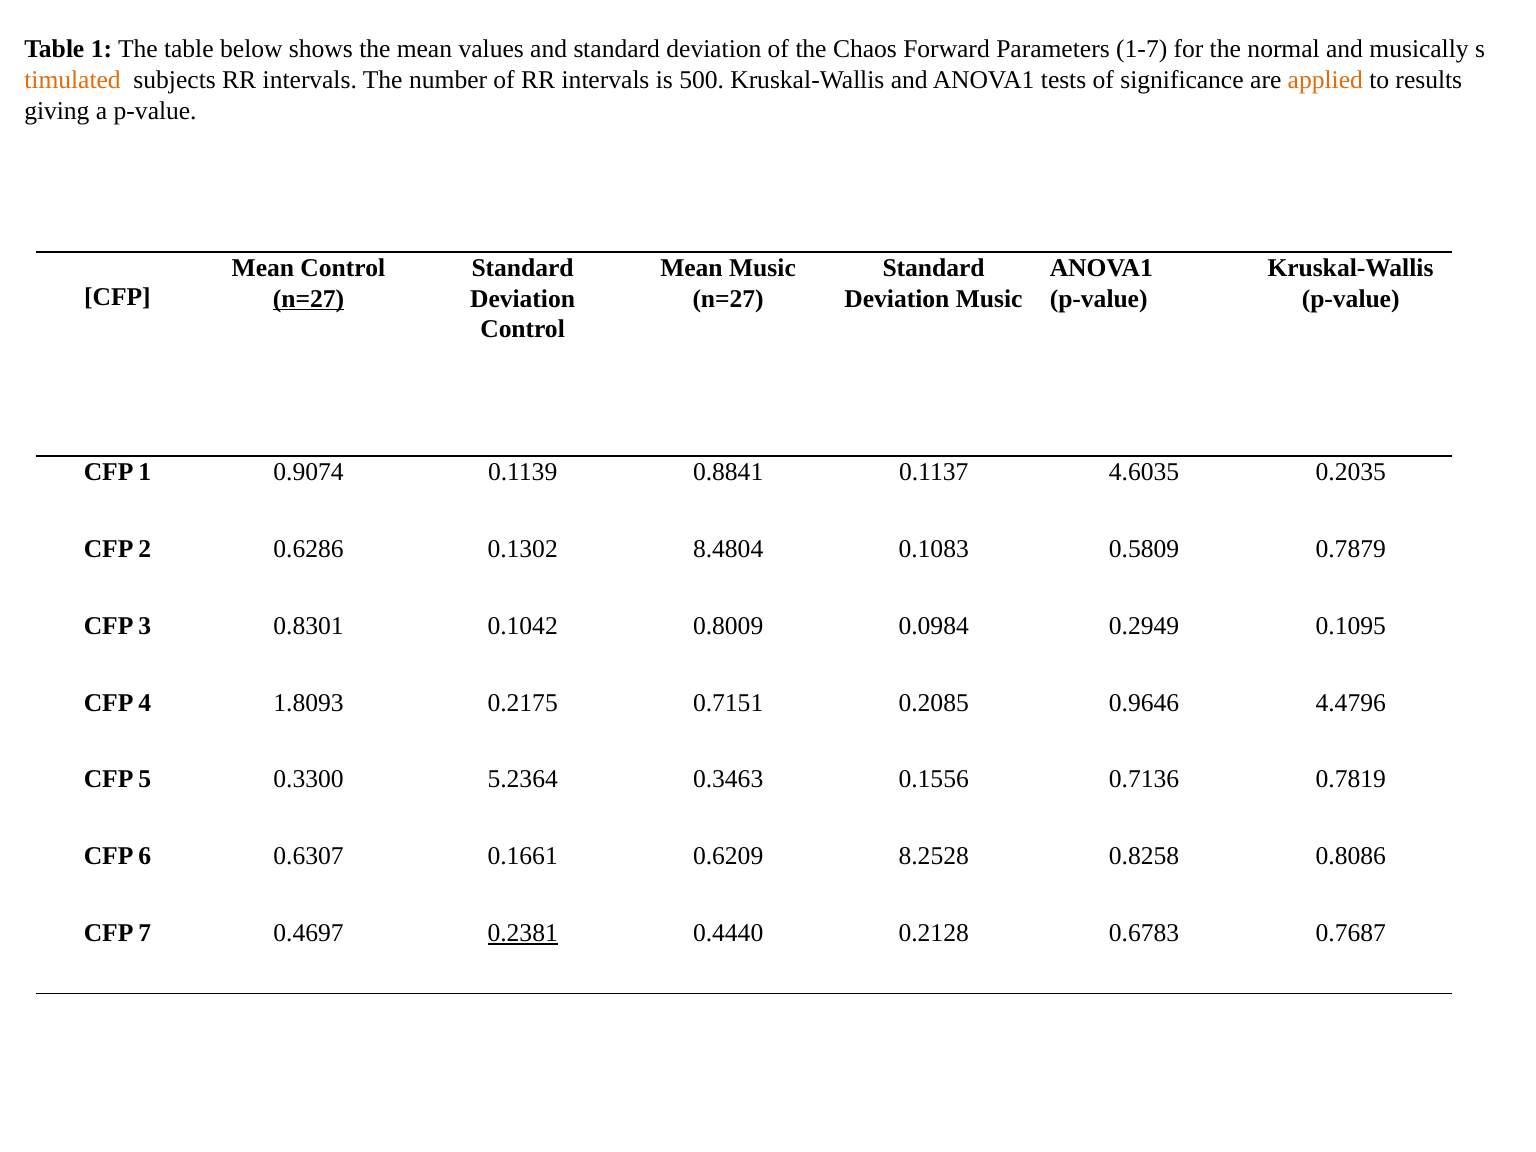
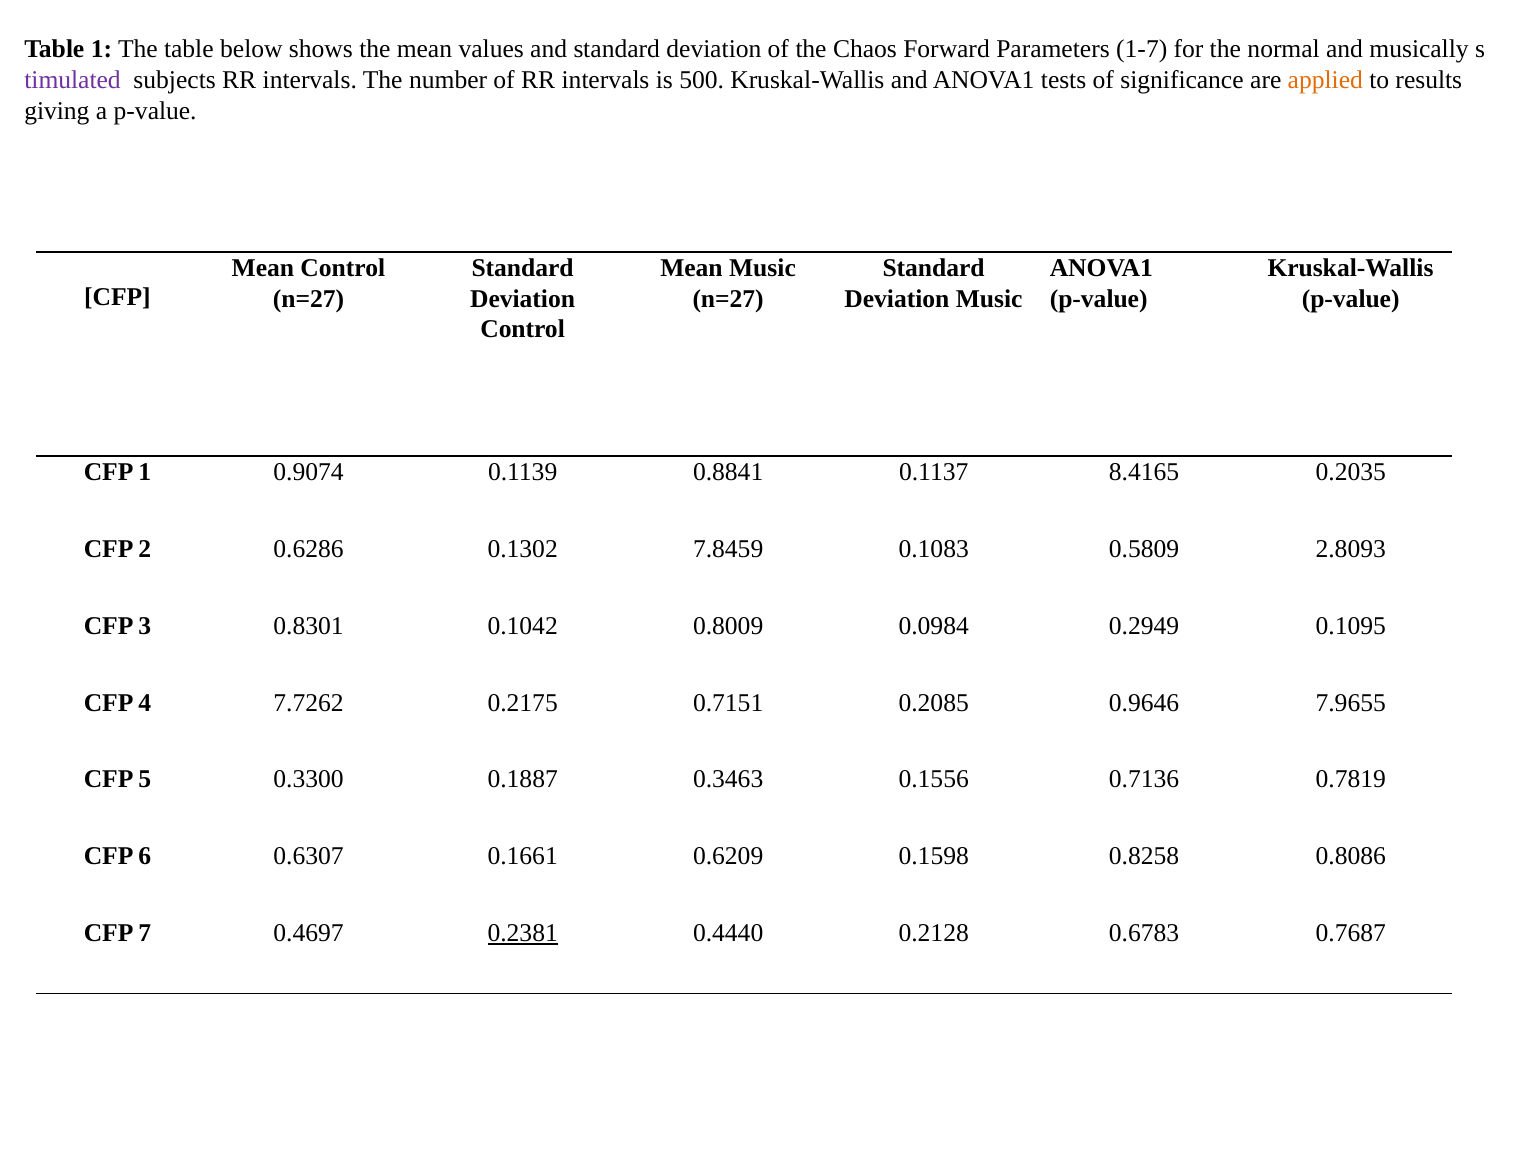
timulated colour: orange -> purple
n=27 at (308, 299) underline: present -> none
4.6035: 4.6035 -> 8.4165
8.4804: 8.4804 -> 7.8459
0.7879: 0.7879 -> 2.8093
1.8093: 1.8093 -> 7.7262
4.4796: 4.4796 -> 7.9655
5.2364: 5.2364 -> 0.1887
8.2528: 8.2528 -> 0.1598
